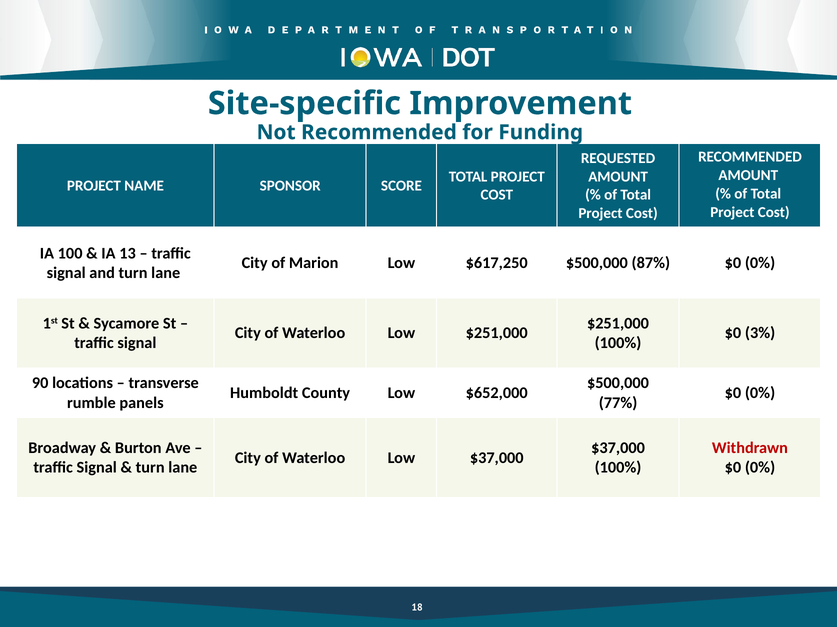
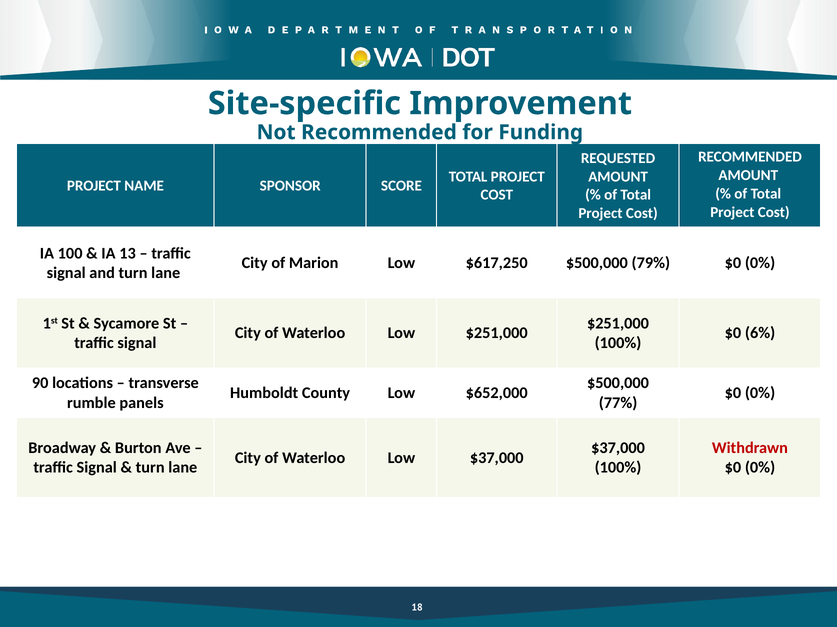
87%: 87% -> 79%
3%: 3% -> 6%
